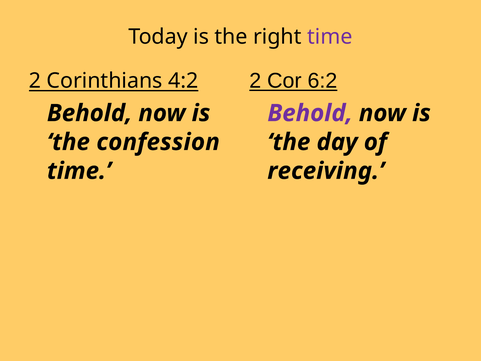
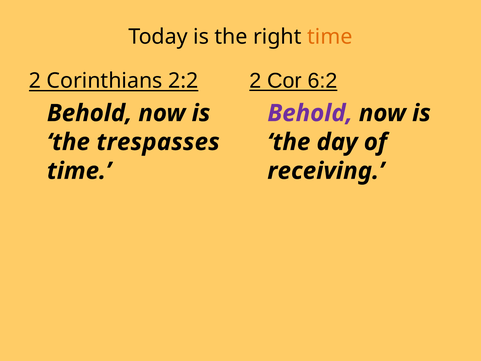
time at (330, 37) colour: purple -> orange
4:2: 4:2 -> 2:2
confession: confession -> trespasses
